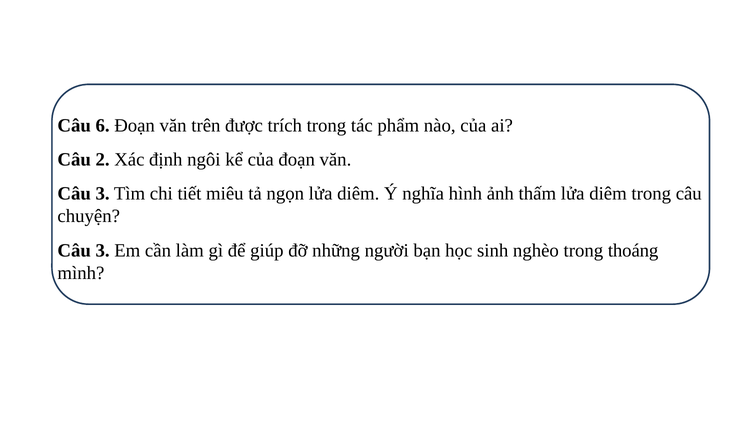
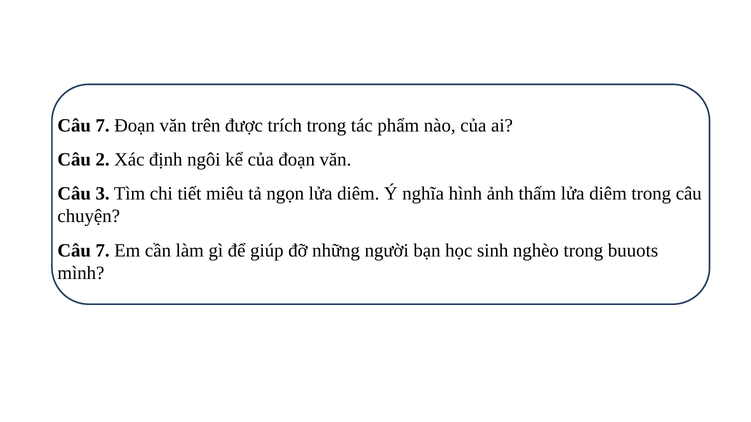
6 at (103, 125): 6 -> 7
3 at (103, 251): 3 -> 7
thoáng: thoáng -> buuots
